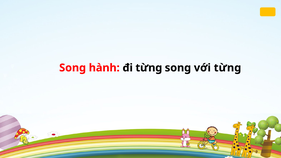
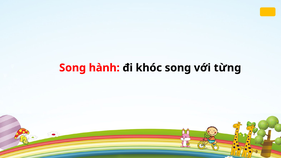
đi từng: từng -> khóc
